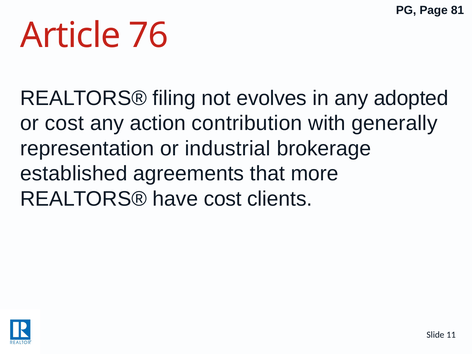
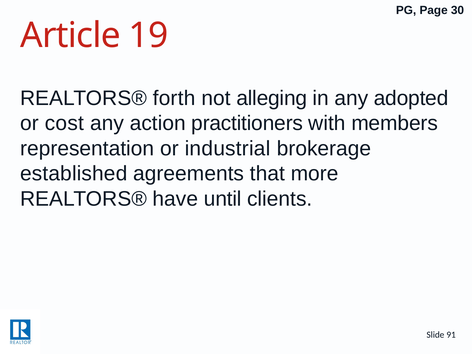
81: 81 -> 30
76: 76 -> 19
filing: filing -> forth
evolves: evolves -> alleging
contribution: contribution -> practitioners
generally: generally -> members
have cost: cost -> until
11: 11 -> 91
